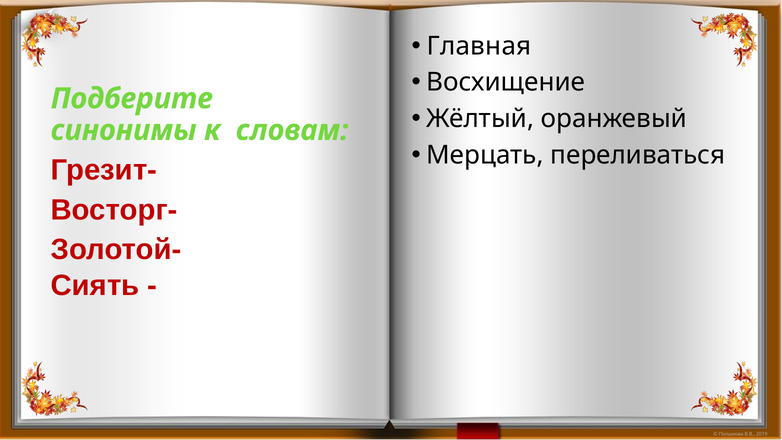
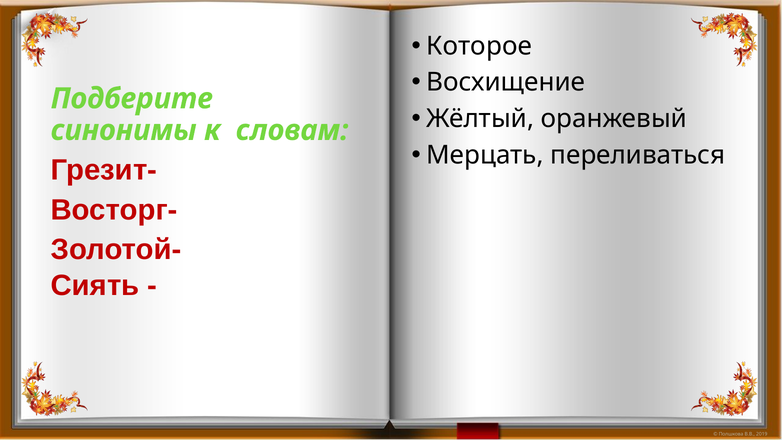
Главная: Главная -> Которое
